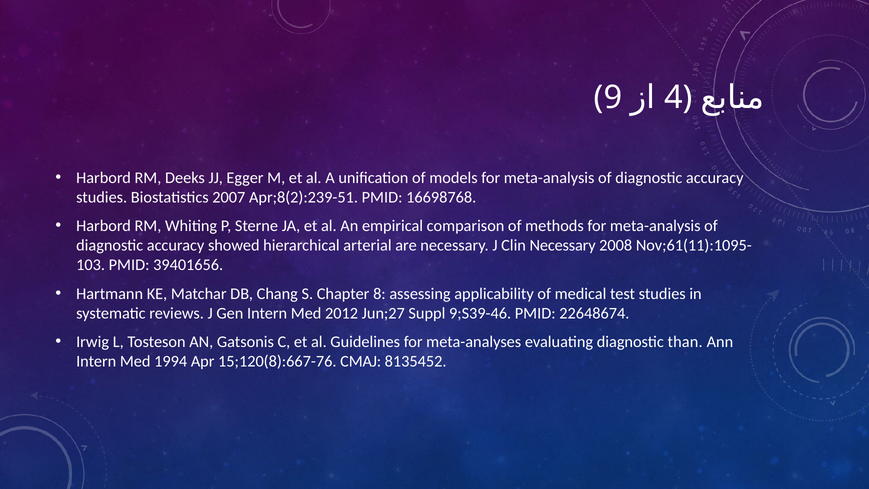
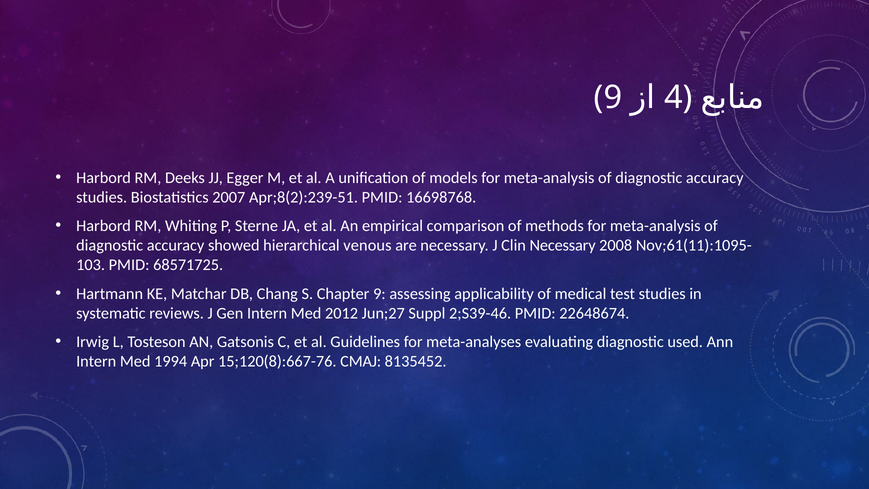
arterial: arterial -> venous
39401656: 39401656 -> 68571725
Chapter 8: 8 -> 9
9;S39-46: 9;S39-46 -> 2;S39-46
than: than -> used
